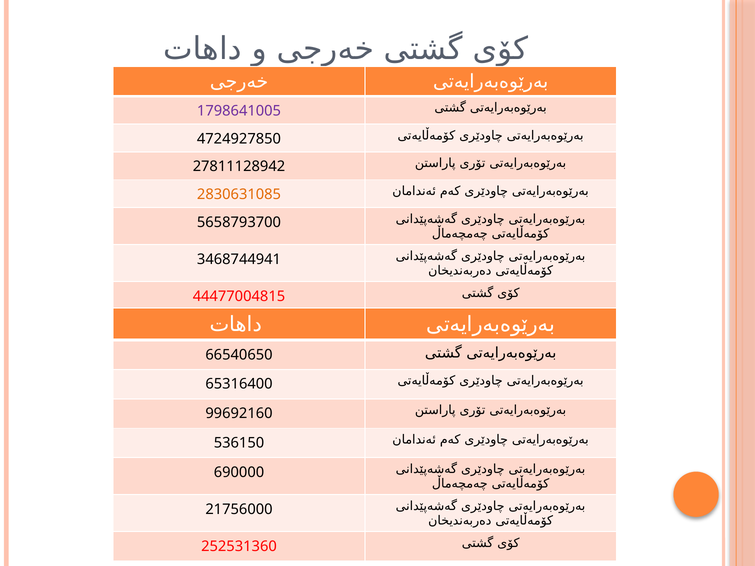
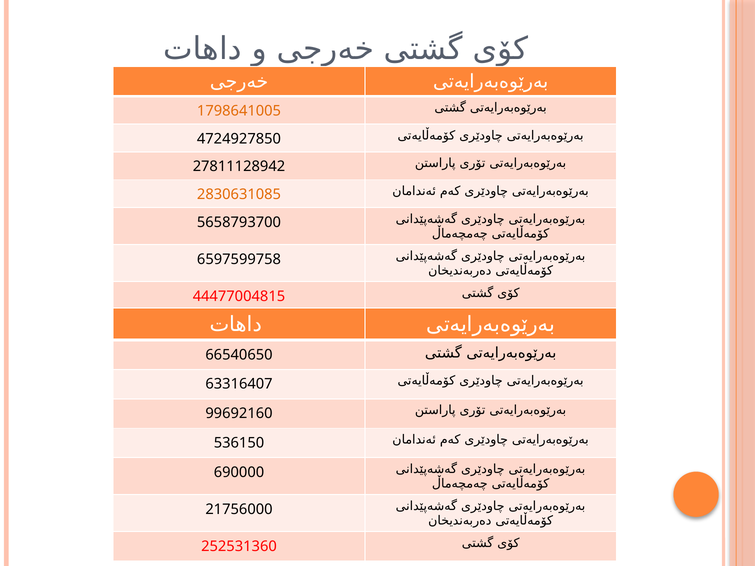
1798641005 colour: purple -> orange
3468744941: 3468744941 -> 6597599758
65316400: 65316400 -> 63316407
